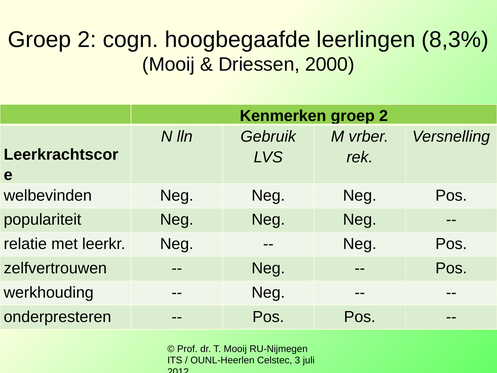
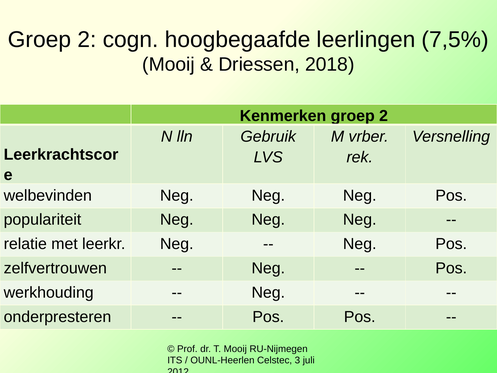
8,3%: 8,3% -> 7,5%
2000: 2000 -> 2018
